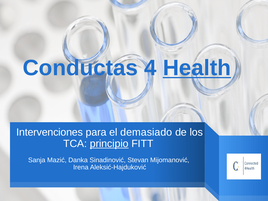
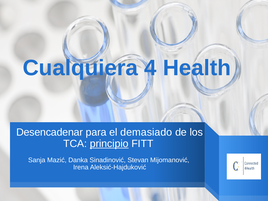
Conductas: Conductas -> Cualquiera
Health underline: present -> none
Intervenciones: Intervenciones -> Desencadenar
